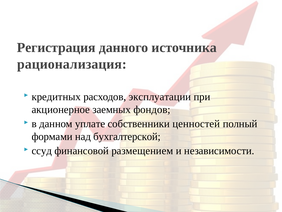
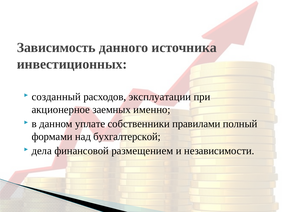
Регистрация: Регистрация -> Зависимость
рационализация: рационализация -> инвестиционных
кредитных: кредитных -> созданный
фондов: фондов -> именно
ценностей: ценностей -> правилами
ссуд: ссуд -> дела
